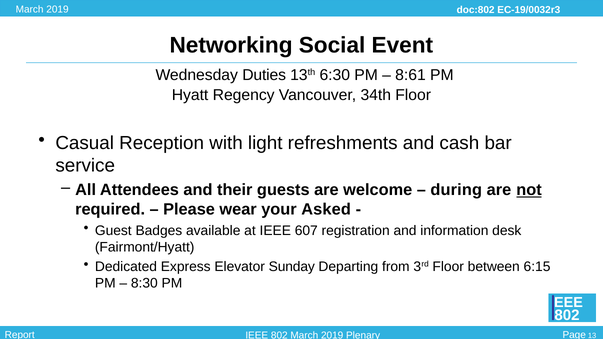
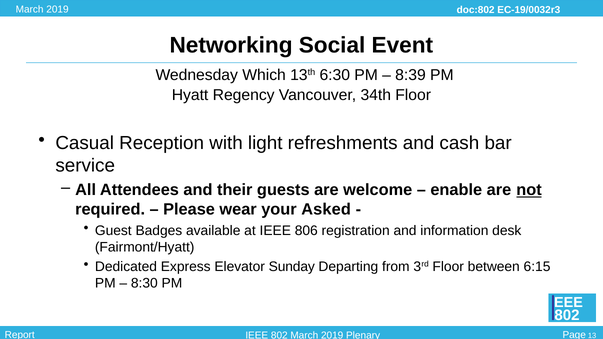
Duties: Duties -> Which
8:61: 8:61 -> 8:39
during: during -> enable
607: 607 -> 806
